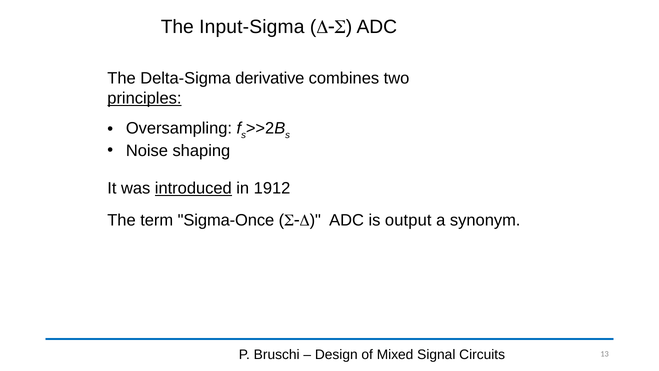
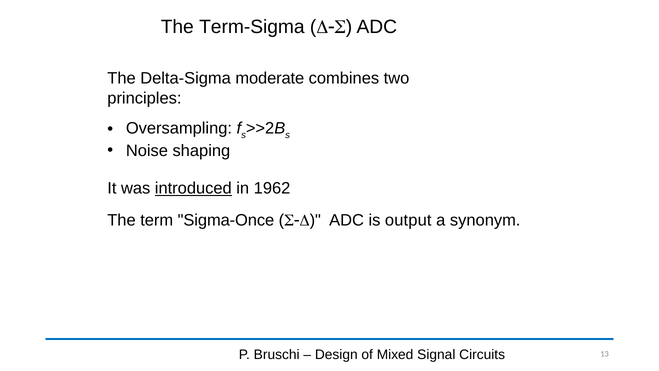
Input-Sigma: Input-Sigma -> Term-Sigma
derivative: derivative -> moderate
principles underline: present -> none
1912: 1912 -> 1962
